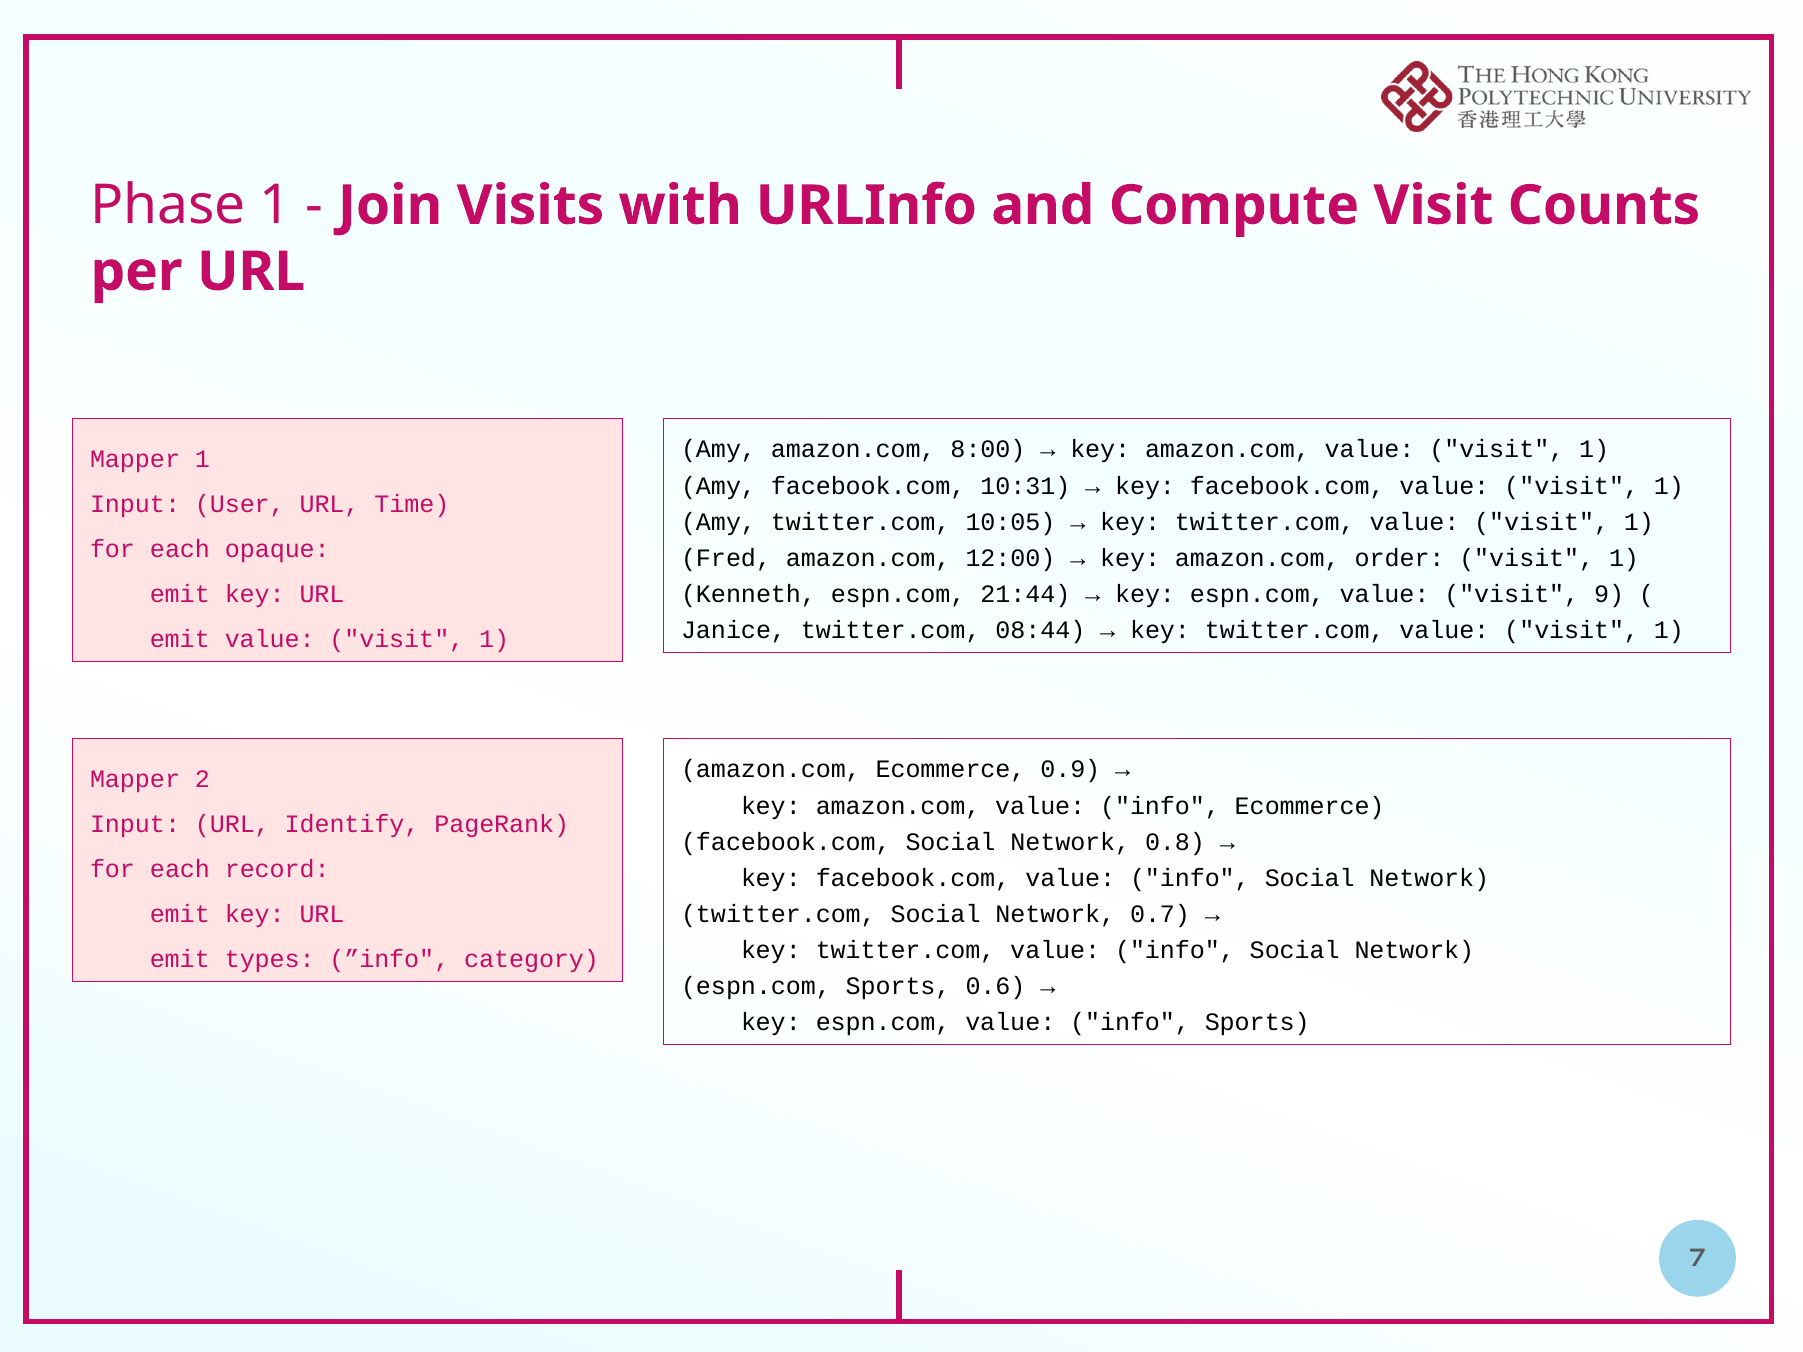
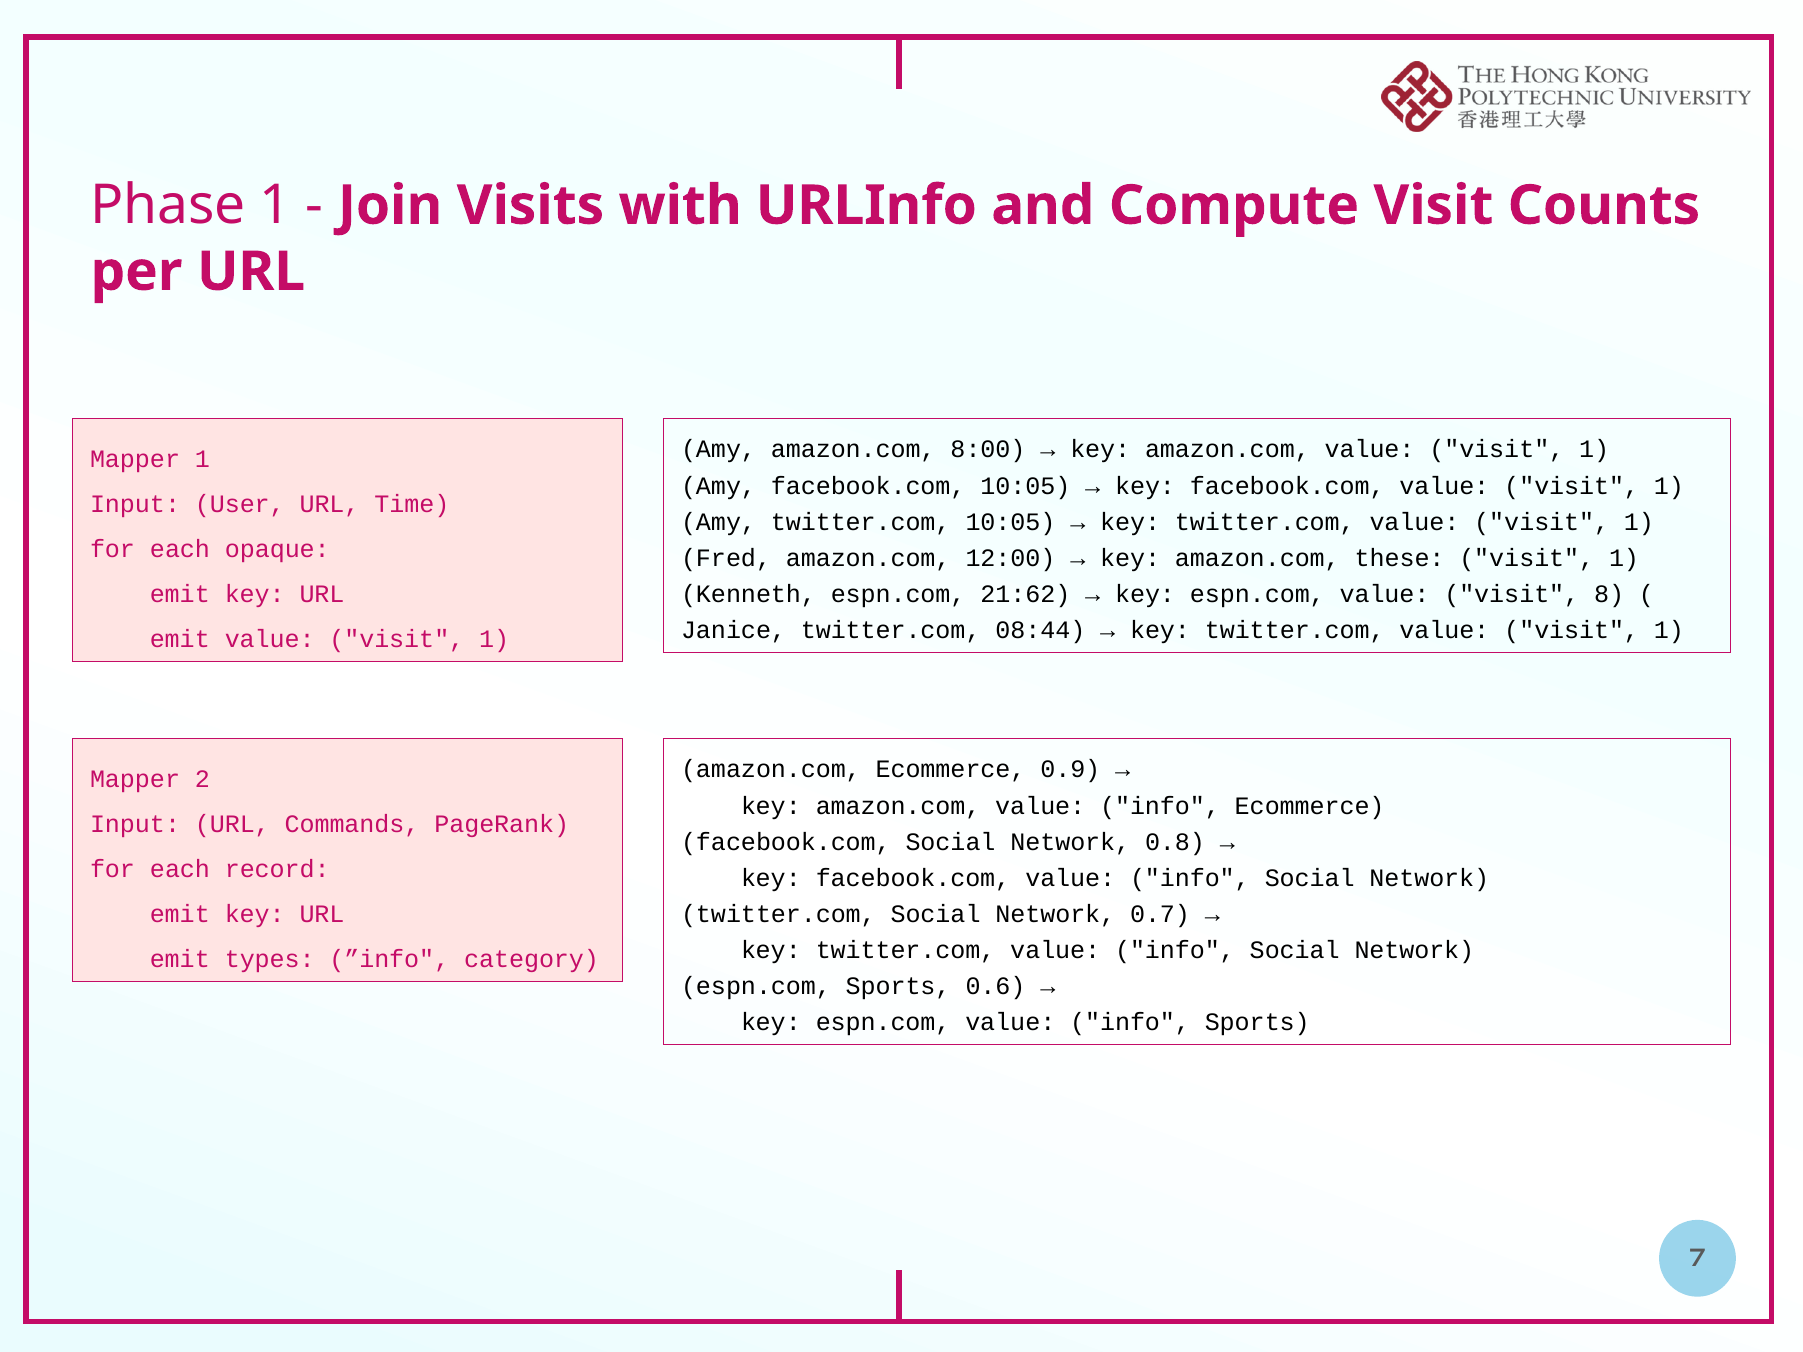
facebook.com 10:31: 10:31 -> 10:05
order: order -> these
21:44: 21:44 -> 21:62
9: 9 -> 8
Identify: Identify -> Commands
